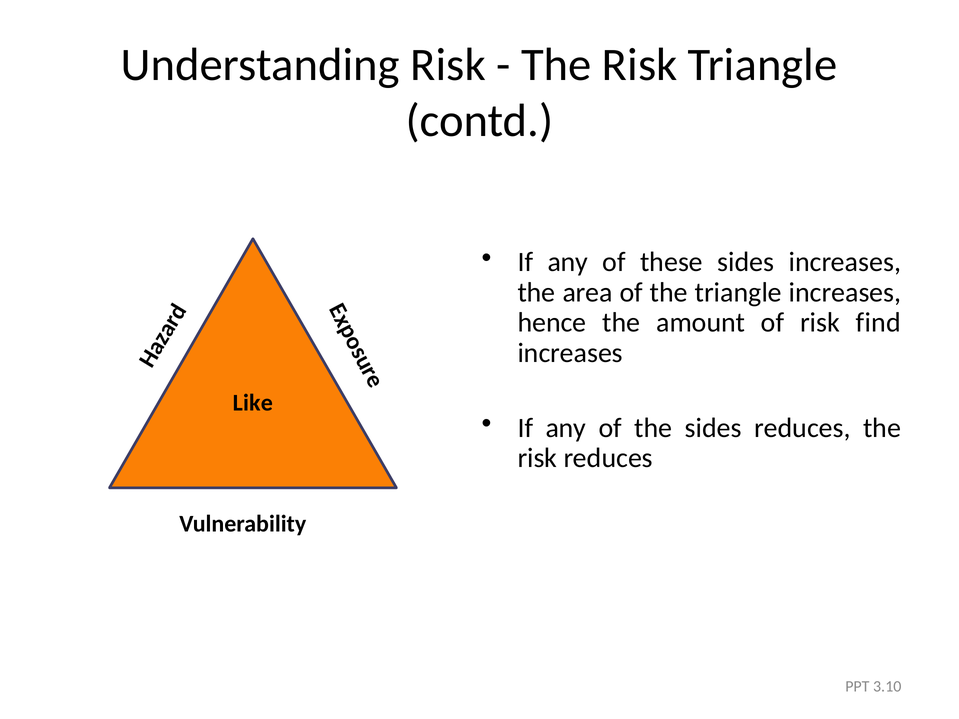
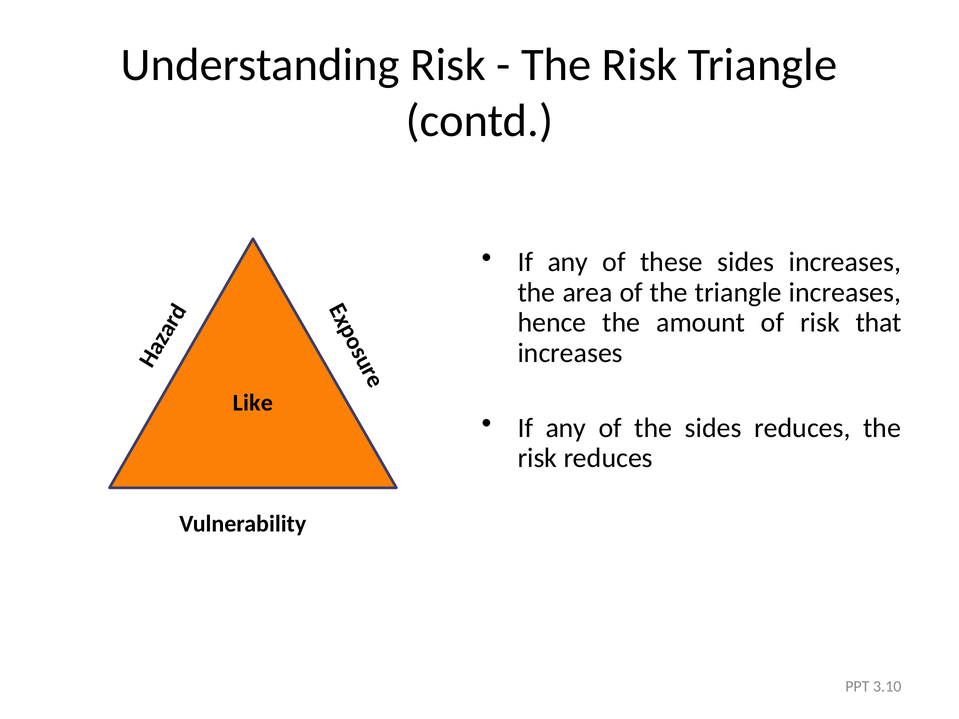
find: find -> that
